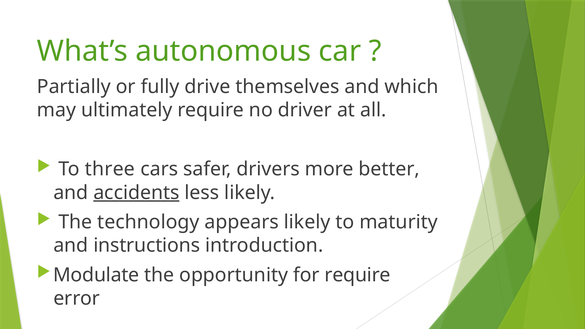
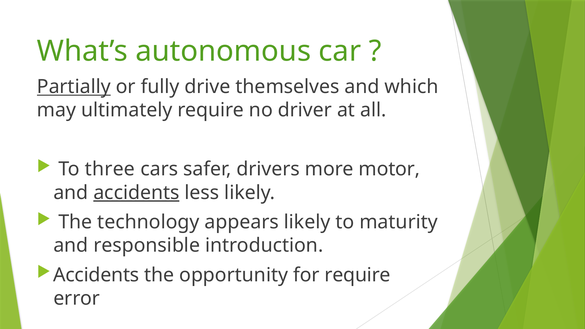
Partially underline: none -> present
better: better -> motor
instructions: instructions -> responsible
Modulate at (96, 275): Modulate -> Accidents
